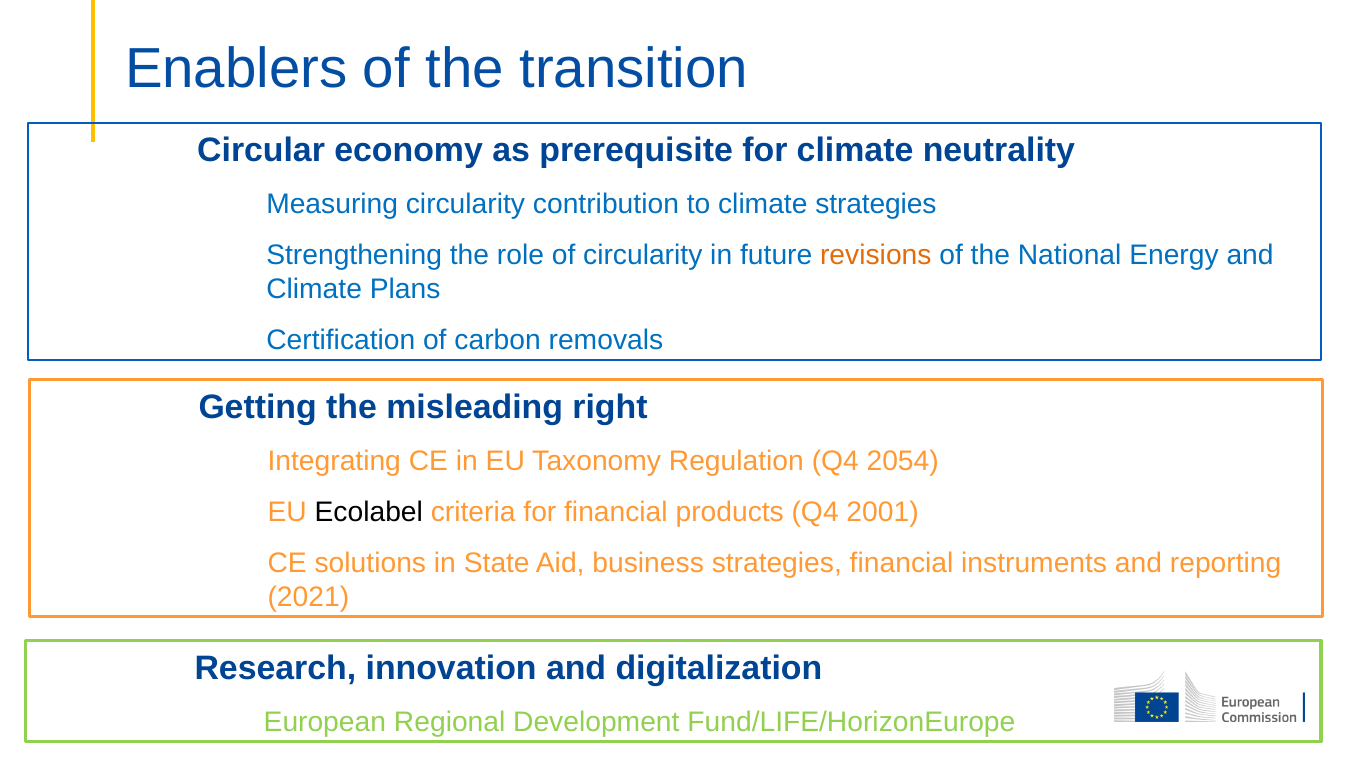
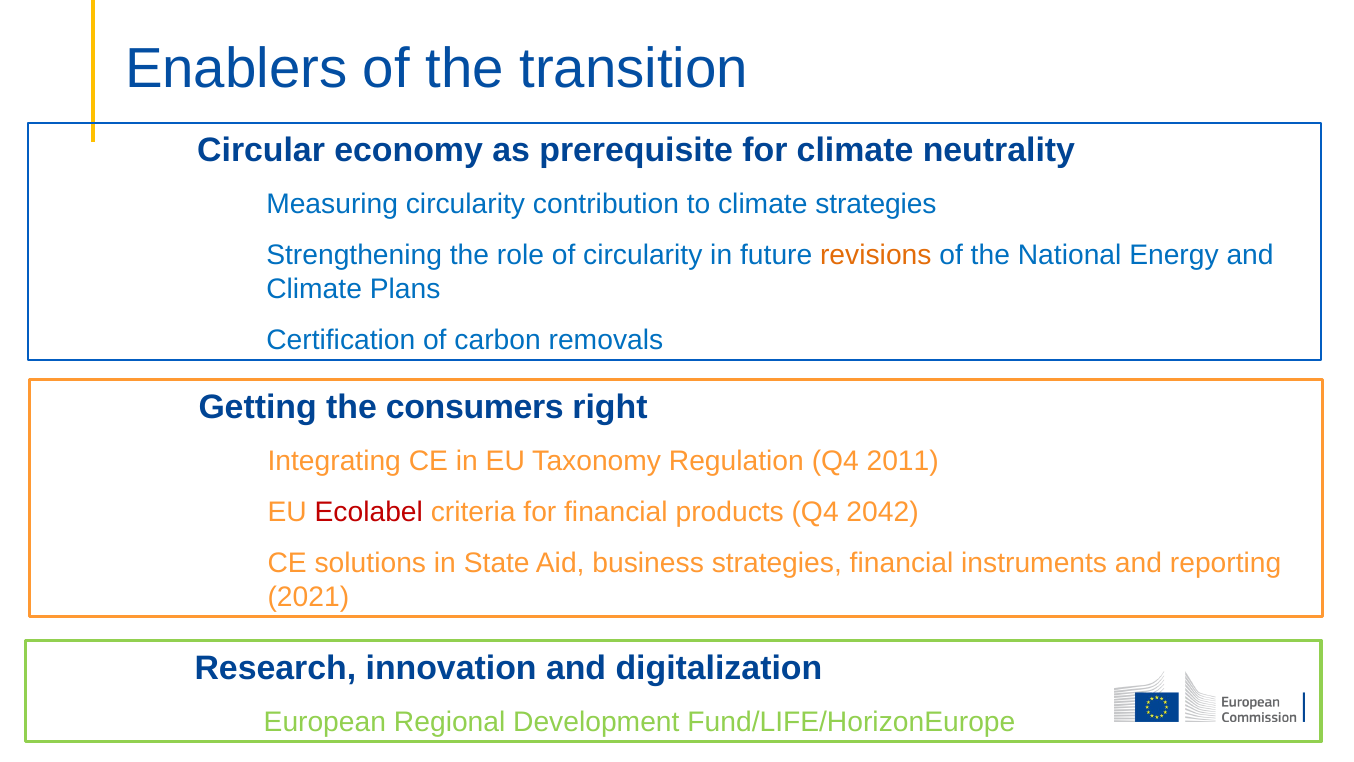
misleading: misleading -> consumers
2054: 2054 -> 2011
Ecolabel colour: black -> red
2001: 2001 -> 2042
